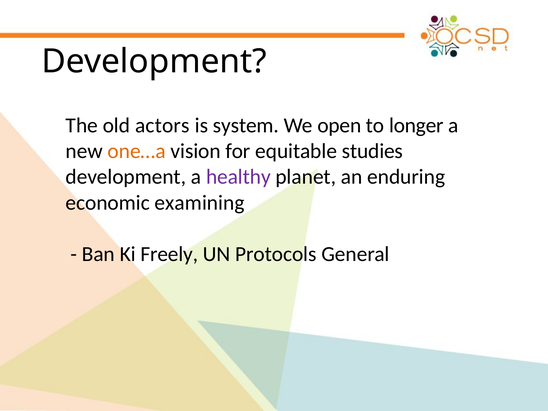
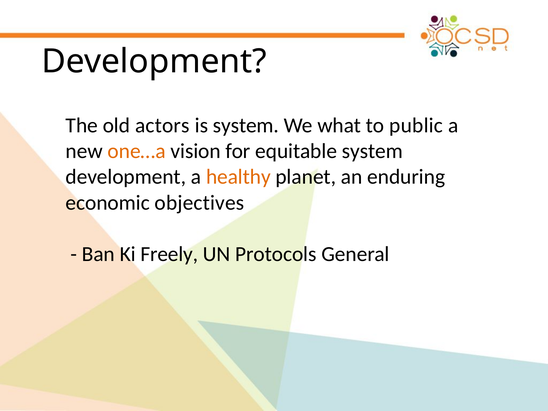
open: open -> what
longer: longer -> public
equitable studies: studies -> system
healthy colour: purple -> orange
examining: examining -> objectives
